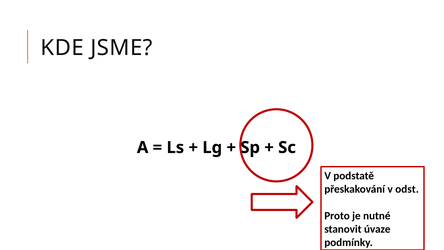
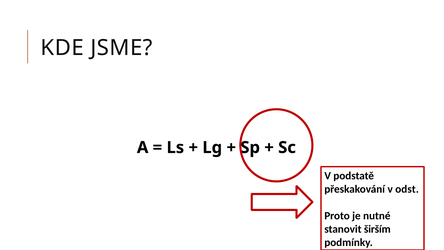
úvaze: úvaze -> širším
